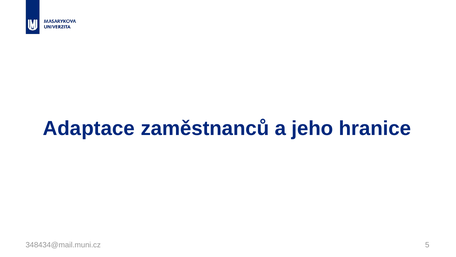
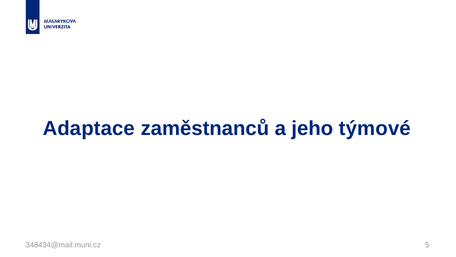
hranice: hranice -> týmové
